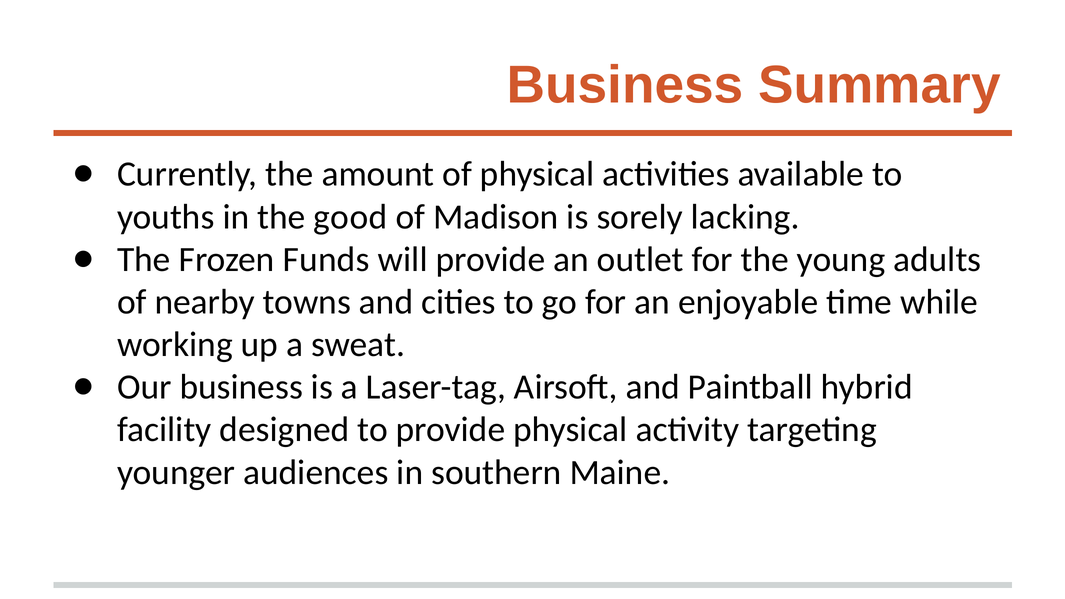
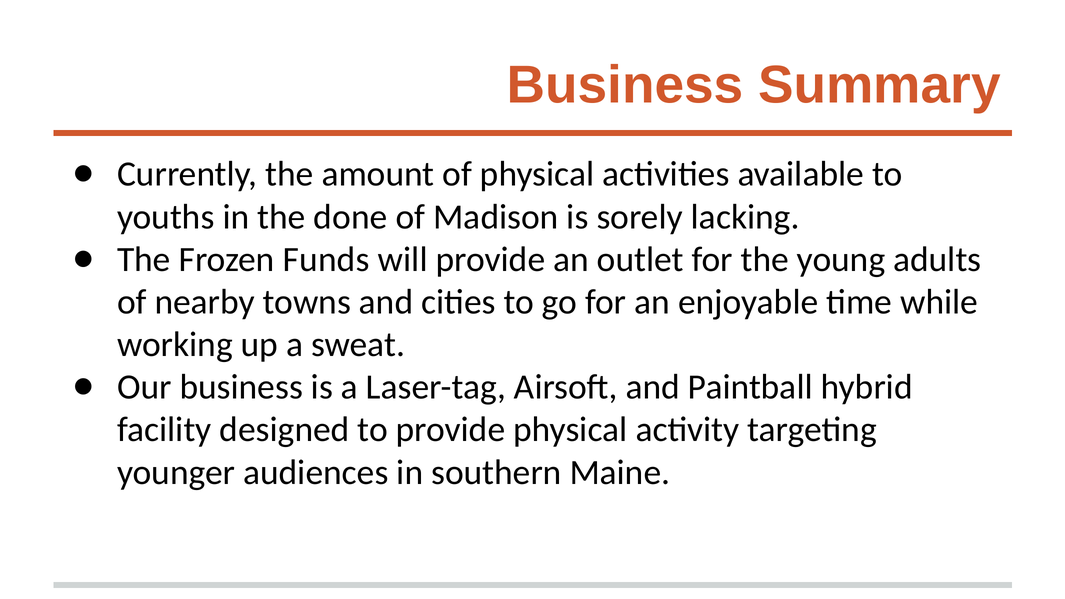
good: good -> done
